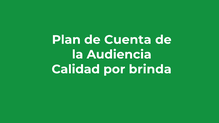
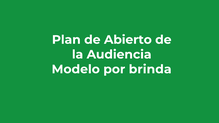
Cuenta: Cuenta -> Abierto
Calidad: Calidad -> Modelo
